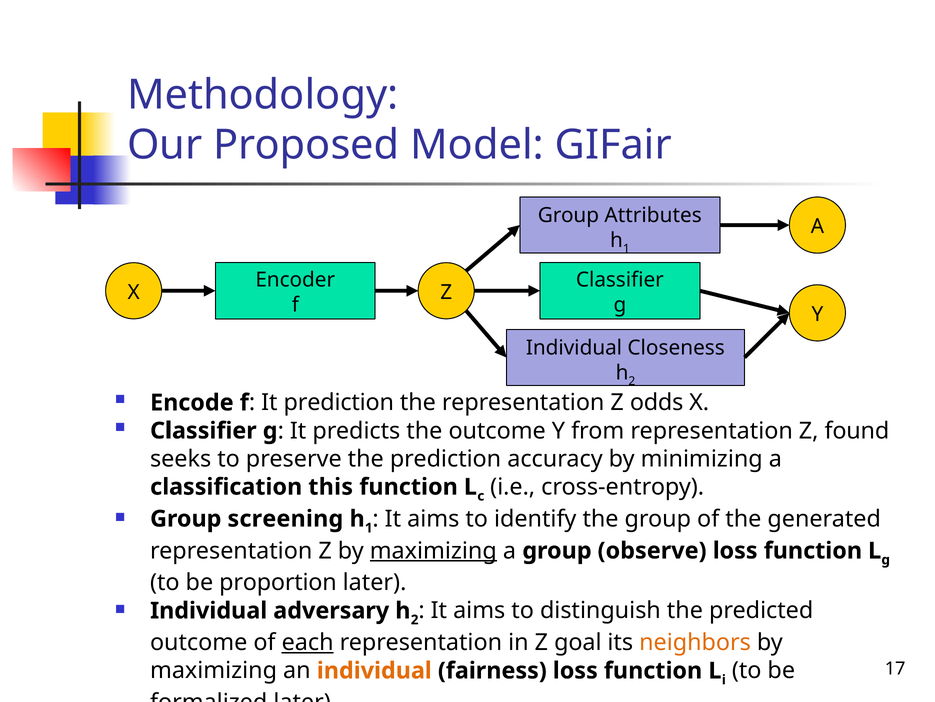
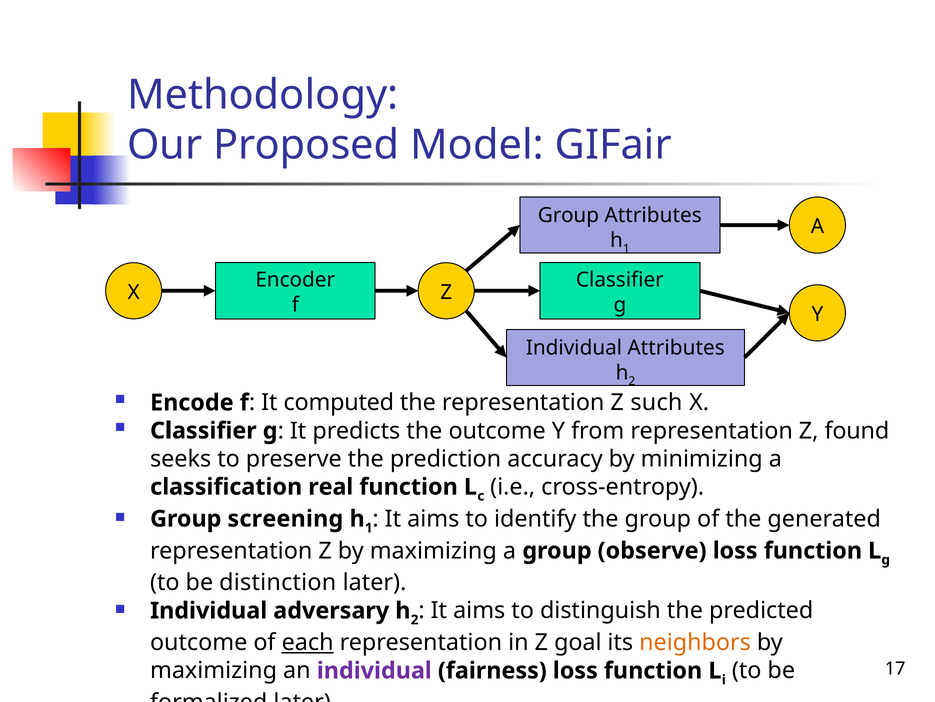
Individual Closeness: Closeness -> Attributes
It prediction: prediction -> computed
odds: odds -> such
this: this -> real
maximizing at (433, 550) underline: present -> none
proportion: proportion -> distinction
individual at (374, 670) colour: orange -> purple
